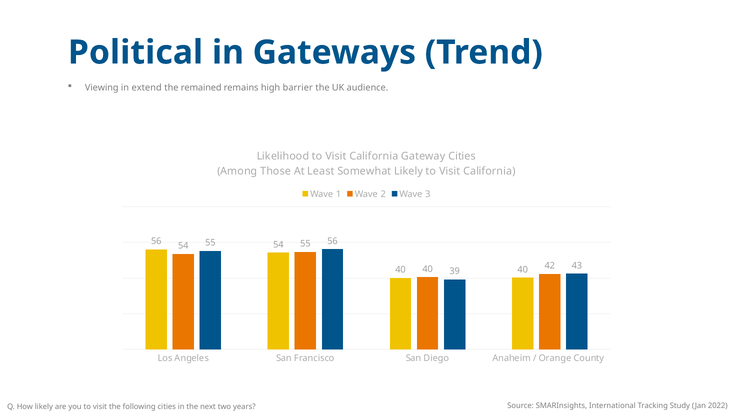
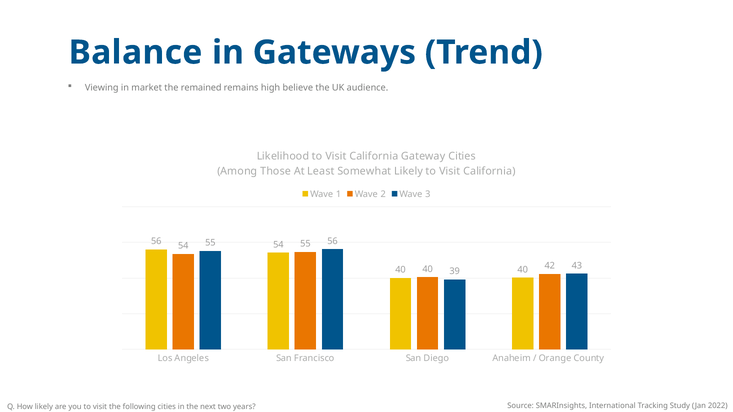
Political: Political -> Balance
extend: extend -> market
barrier: barrier -> believe
